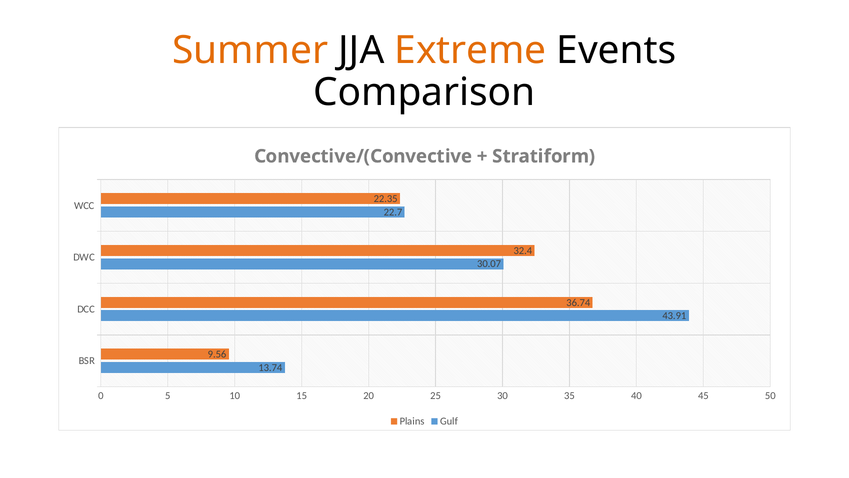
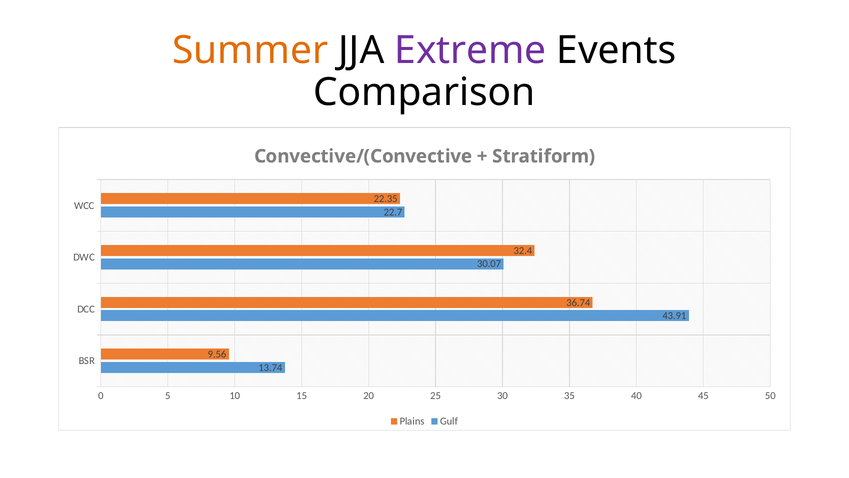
Extreme colour: orange -> purple
